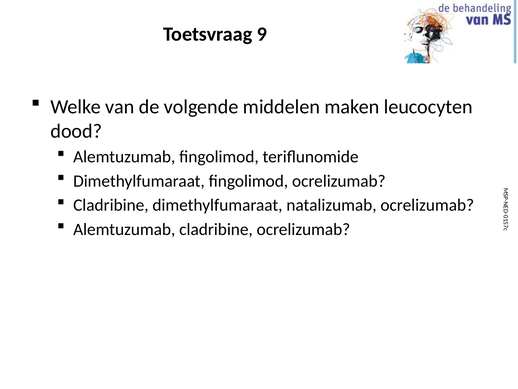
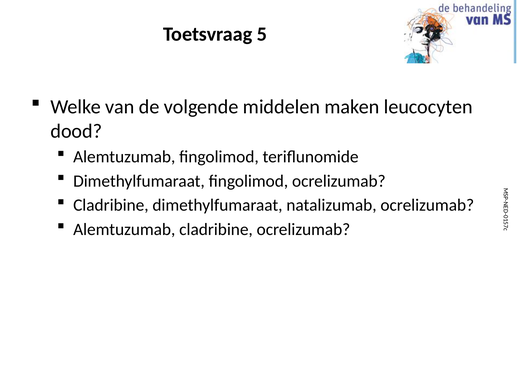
Toetsvraag 9: 9 -> 5
